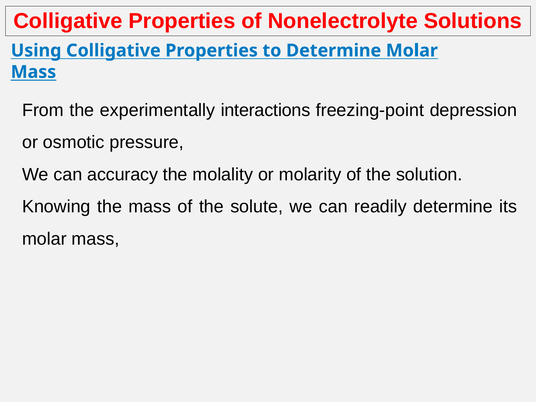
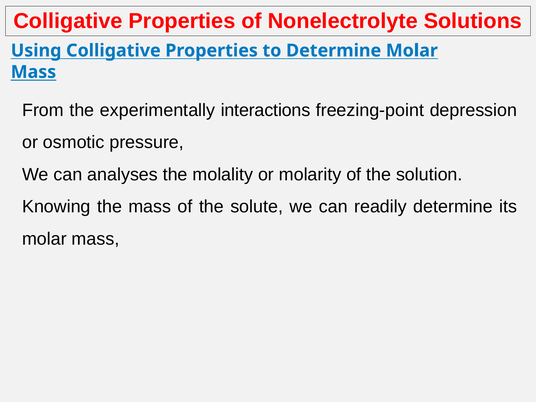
accuracy: accuracy -> analyses
